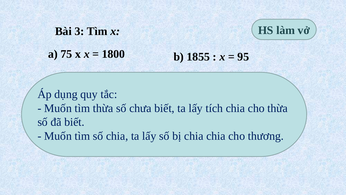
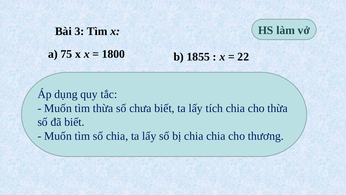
95: 95 -> 22
